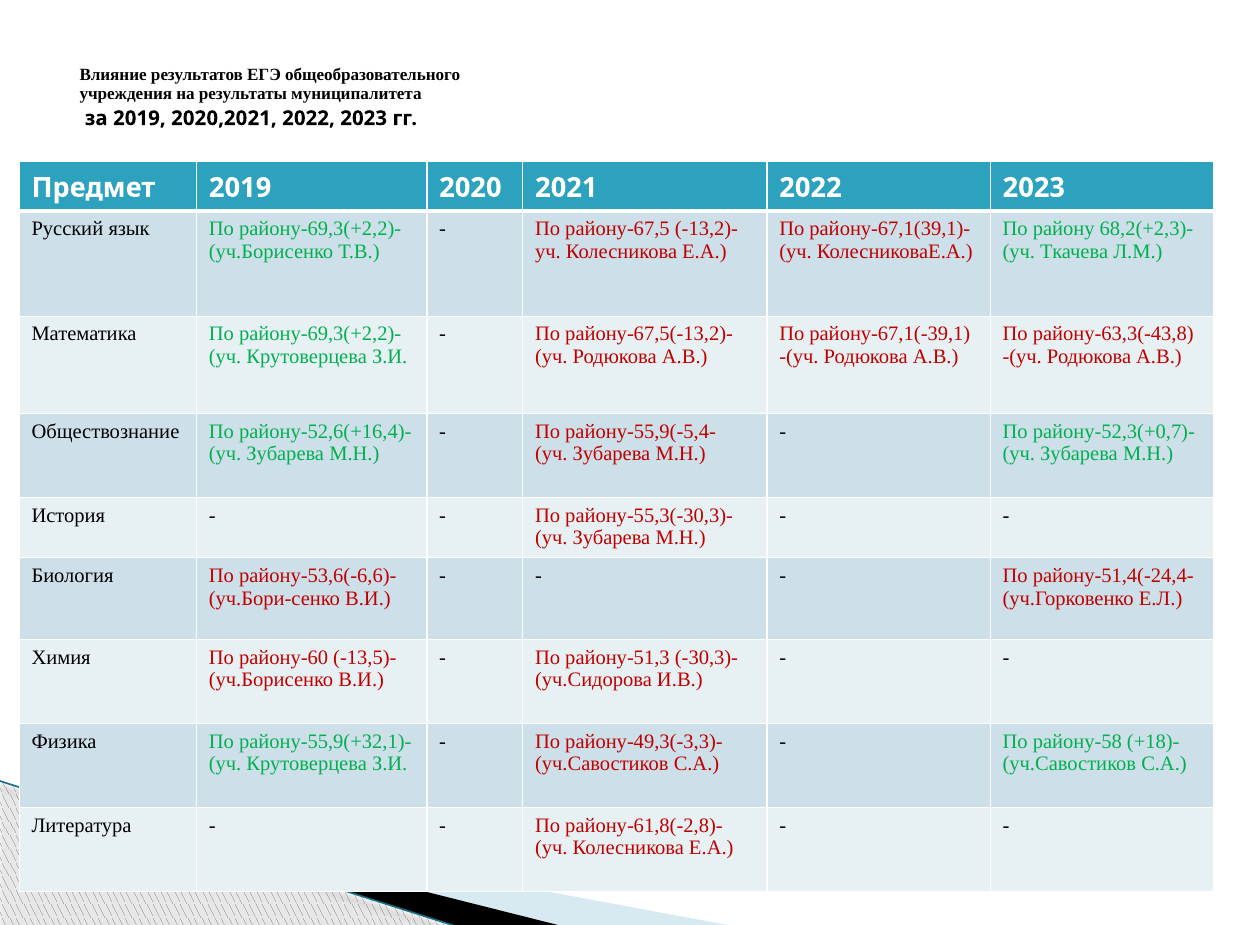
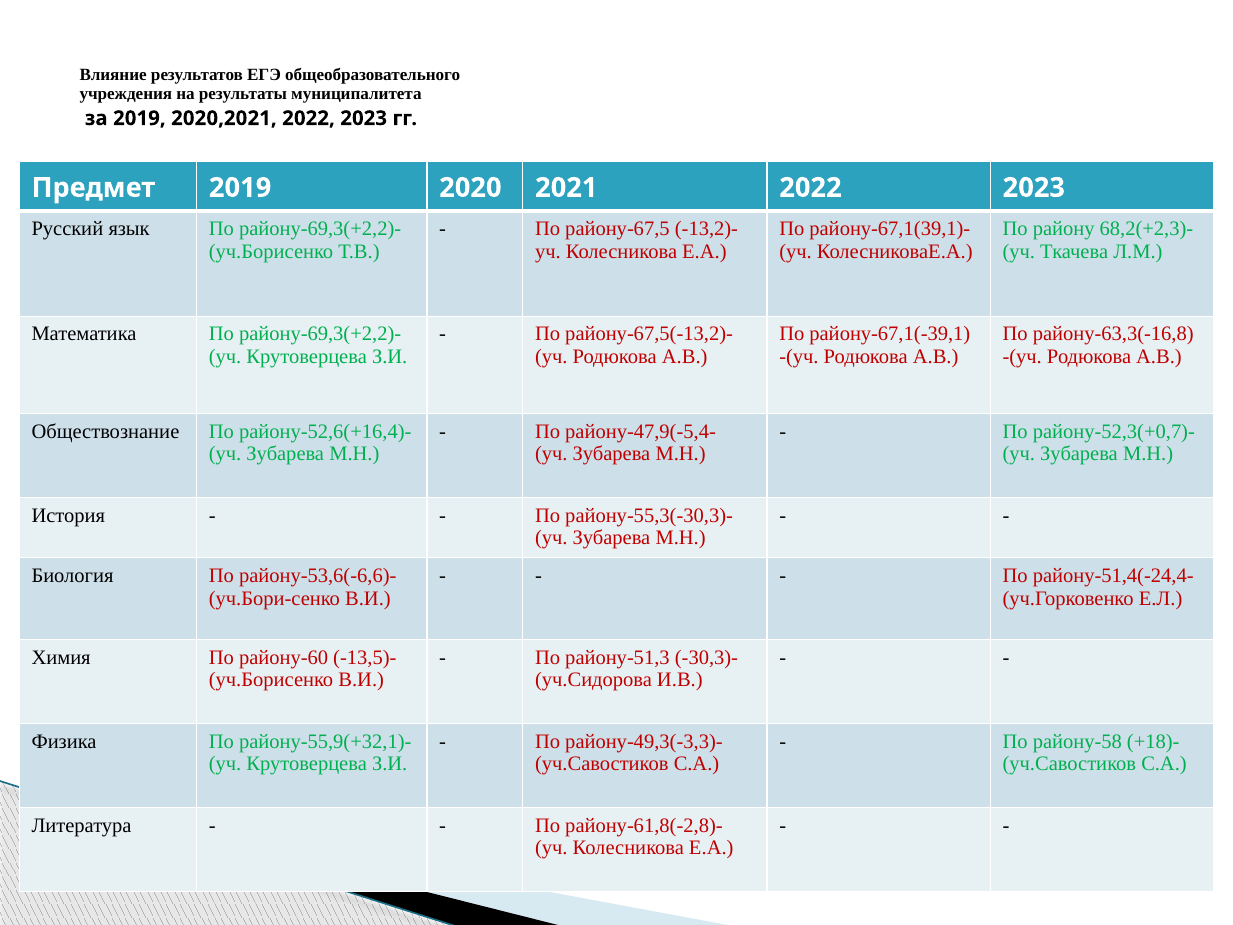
району-63,3(-43,8: району-63,3(-43,8 -> району-63,3(-16,8
району-55,9(-5,4-: району-55,9(-5,4- -> району-47,9(-5,4-
